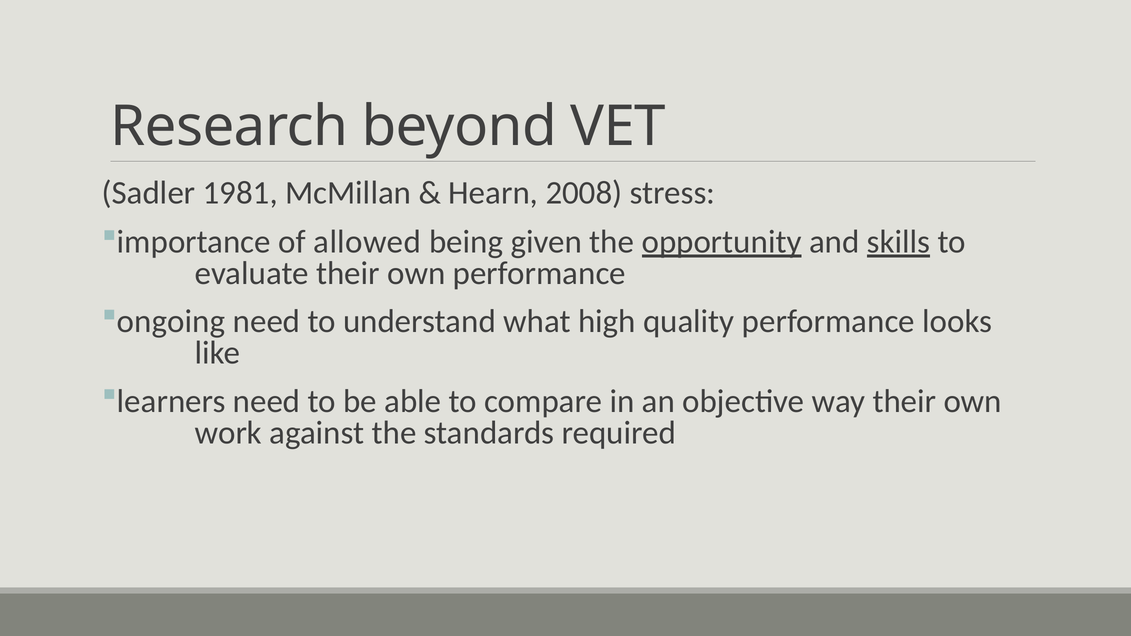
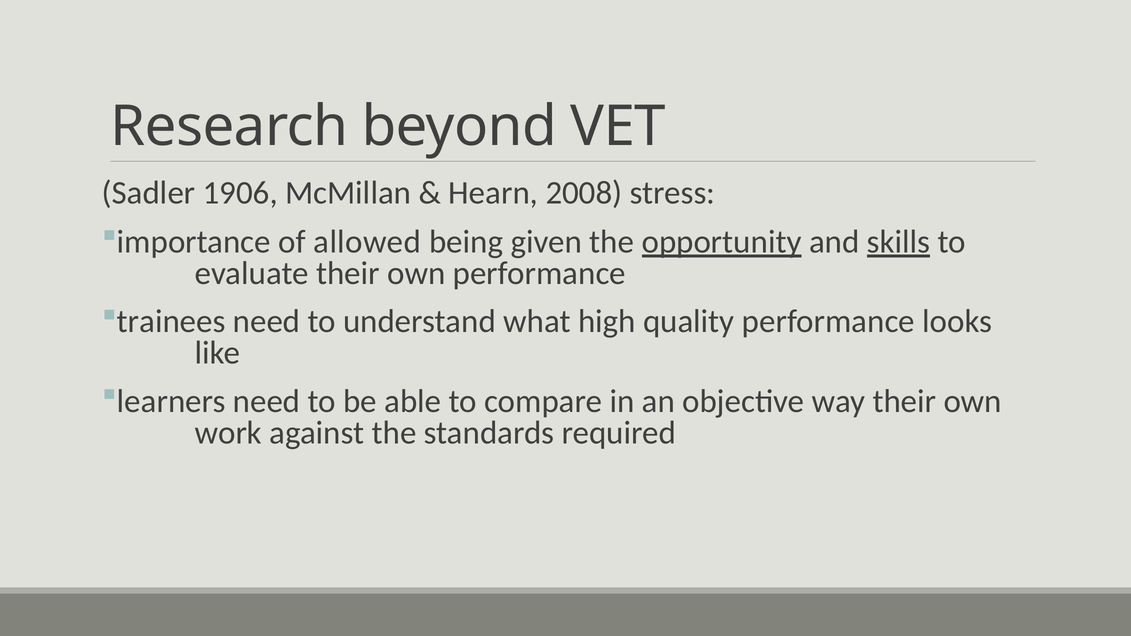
1981: 1981 -> 1906
ongoing: ongoing -> trainees
